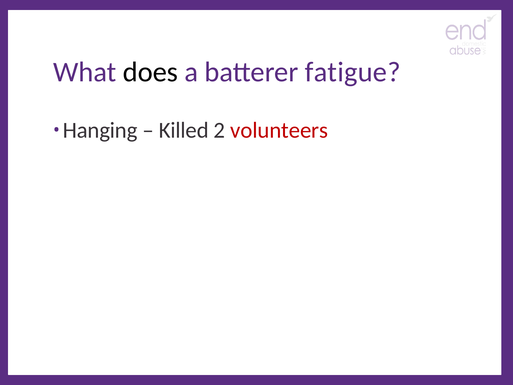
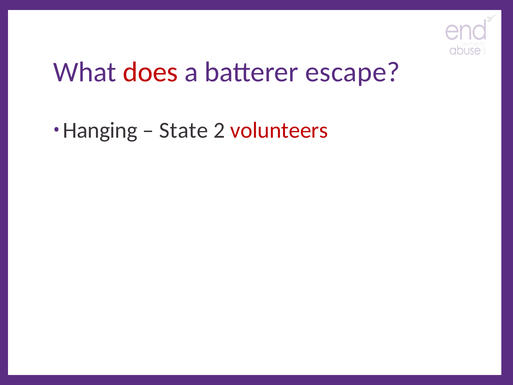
does colour: black -> red
fatigue: fatigue -> escape
Killed: Killed -> State
